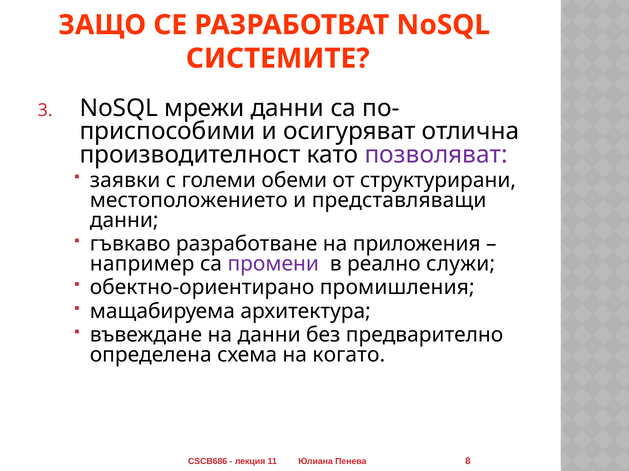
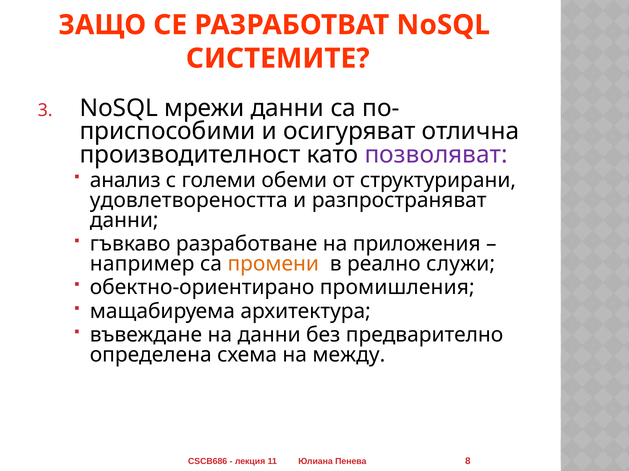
заявки: заявки -> анализ
местоположението: местоположението -> удовлетвореността
представляващи: представляващи -> разпространяват
промени colour: purple -> orange
когато: когато -> между
